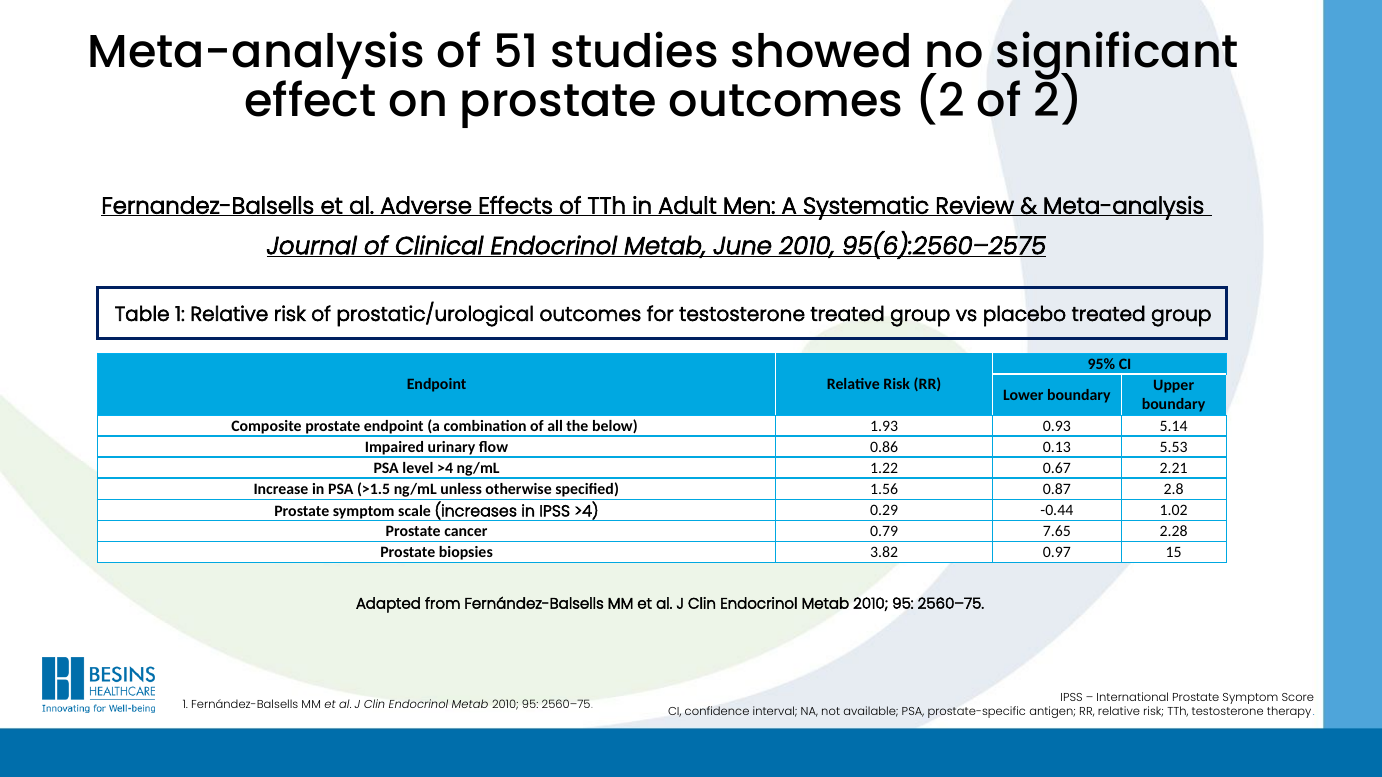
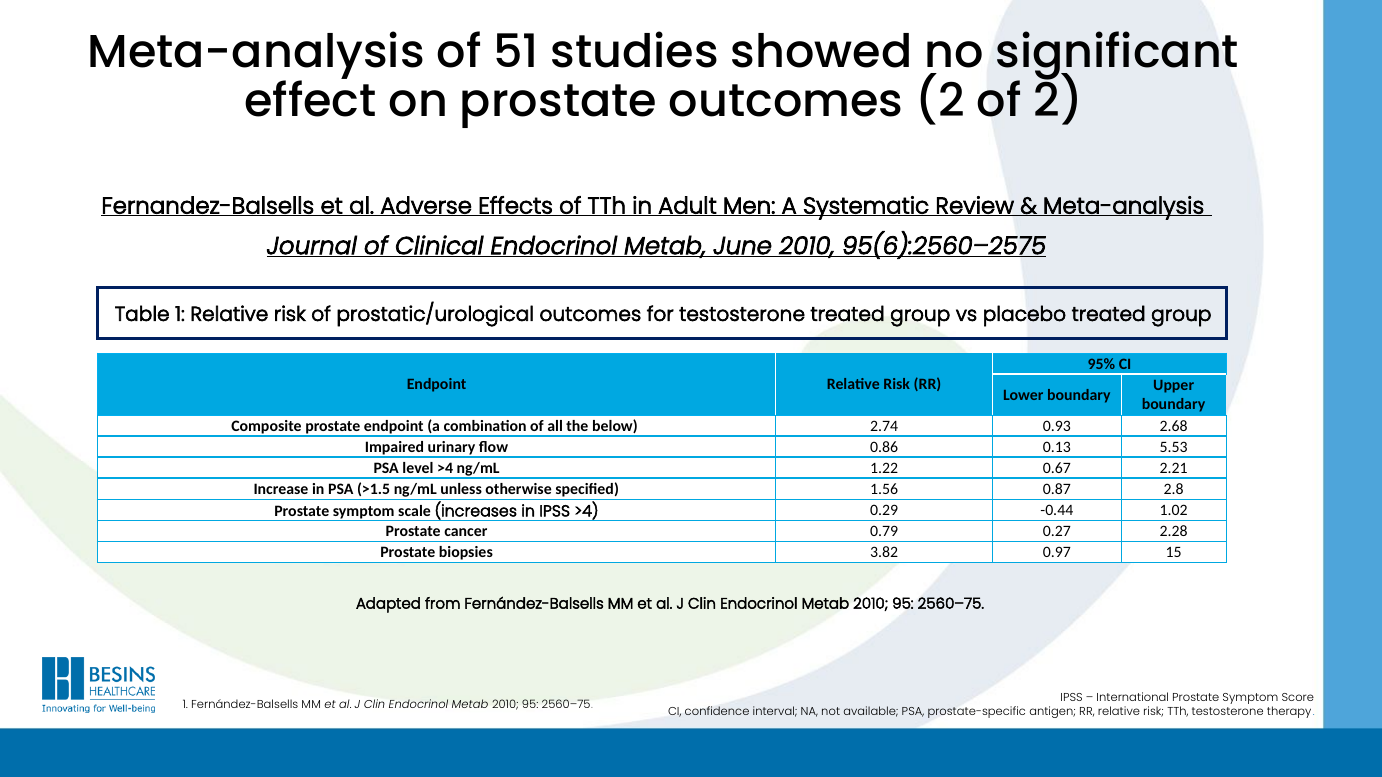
1.93: 1.93 -> 2.74
5.14: 5.14 -> 2.68
7.65: 7.65 -> 0.27
